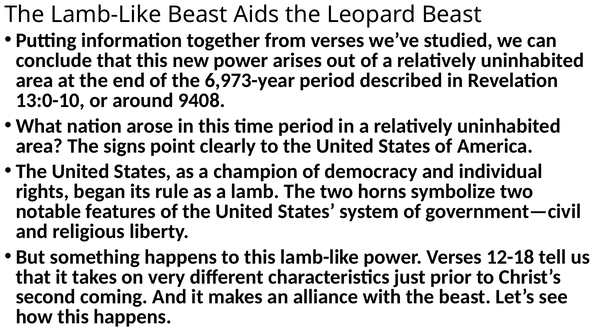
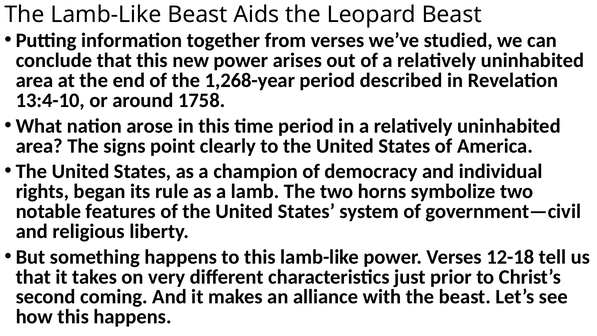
6,973-year: 6,973-year -> 1,268-year
13:0-10: 13:0-10 -> 13:4-10
9408: 9408 -> 1758
